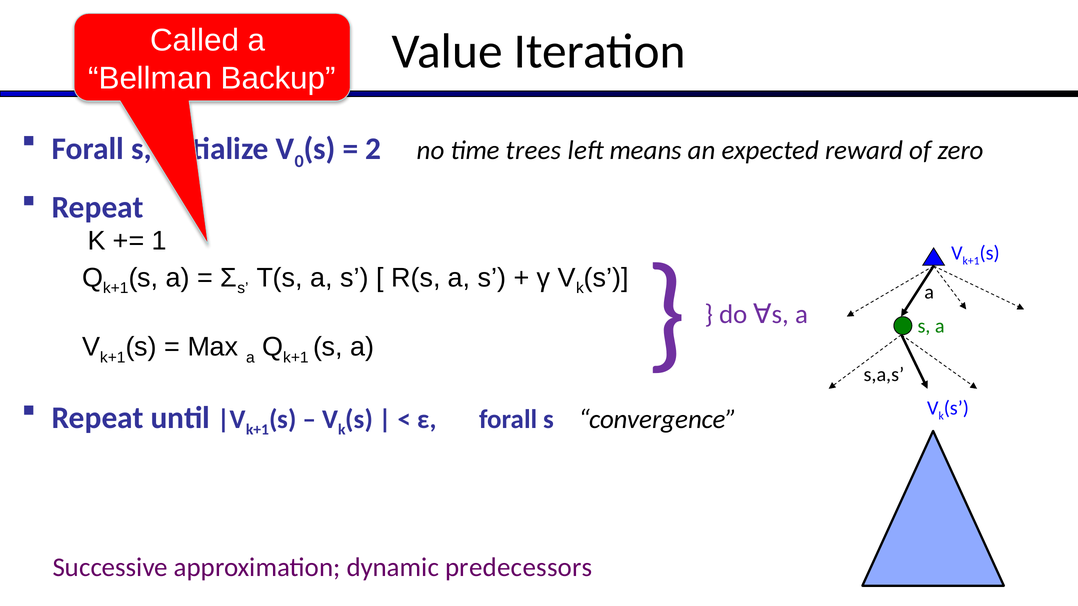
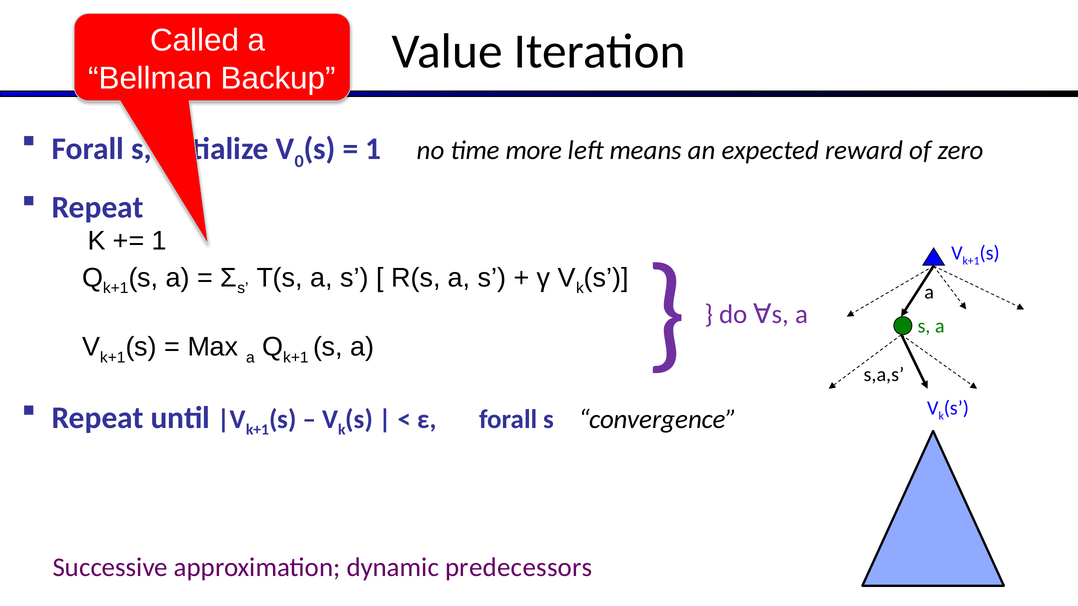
2 at (373, 149): 2 -> 1
trees: trees -> more
